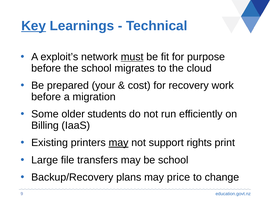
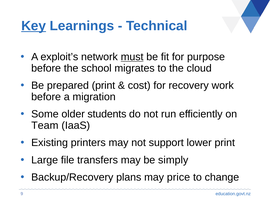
prepared your: your -> print
Billing: Billing -> Team
may at (119, 143) underline: present -> none
rights: rights -> lower
be school: school -> simply
